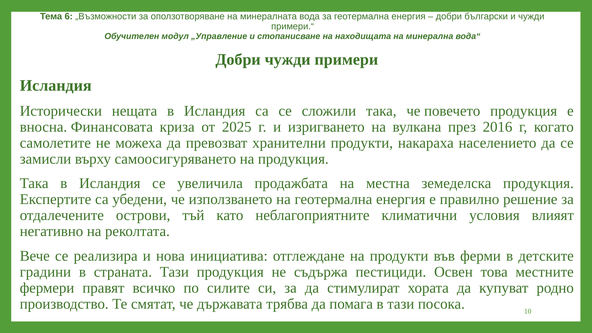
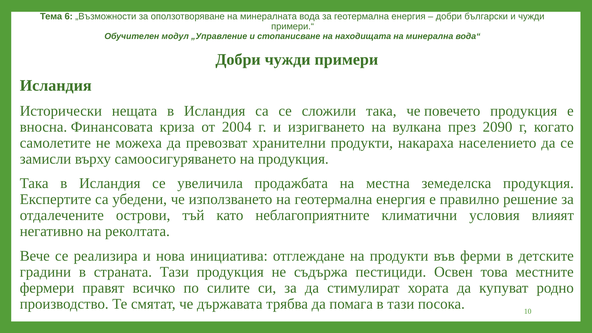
2025: 2025 -> 2004
2016: 2016 -> 2090
